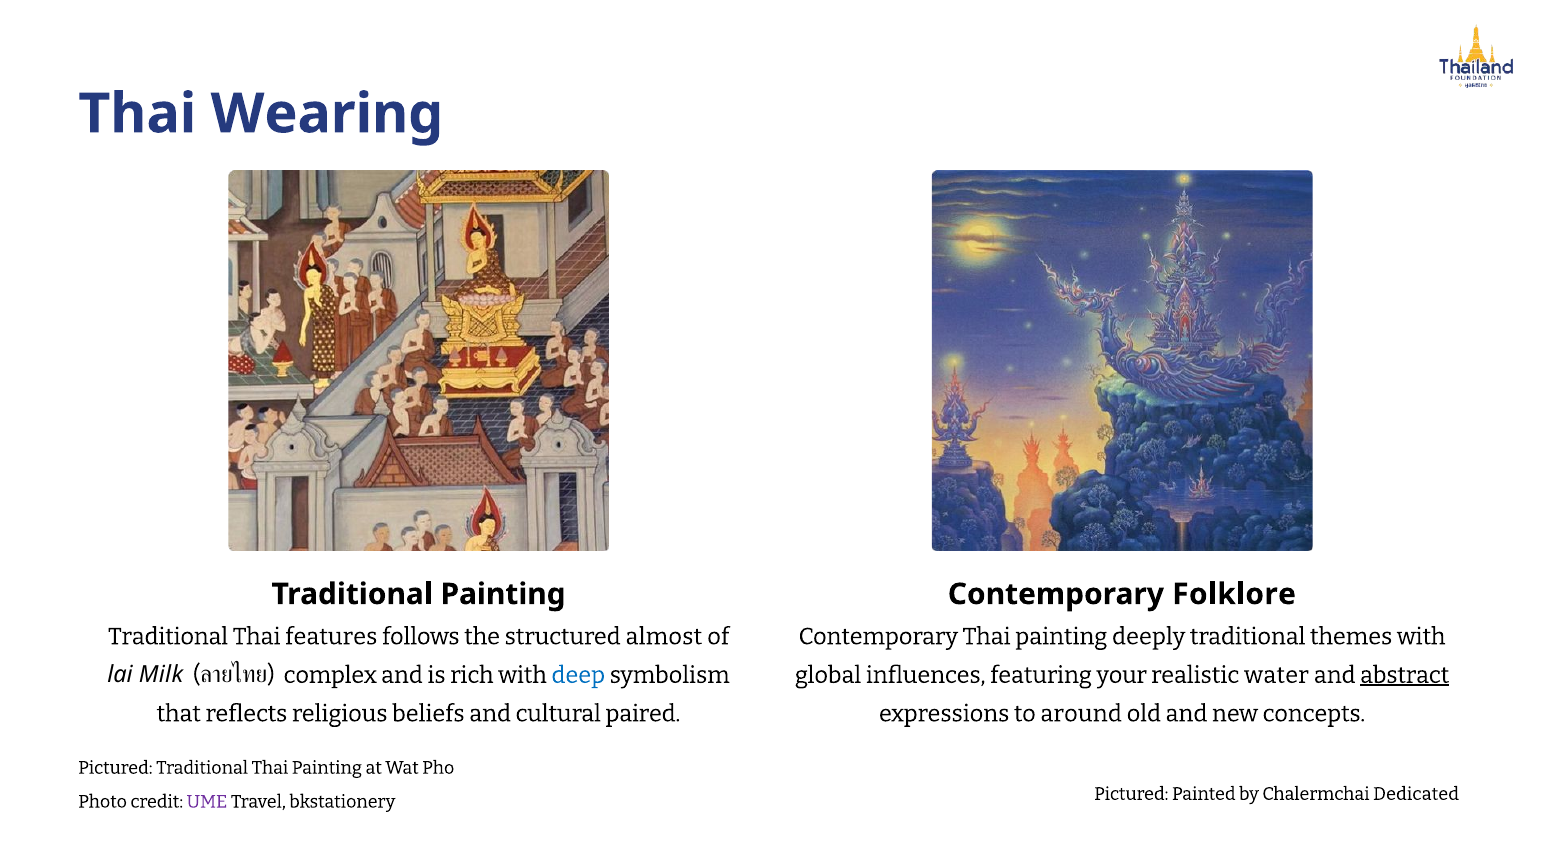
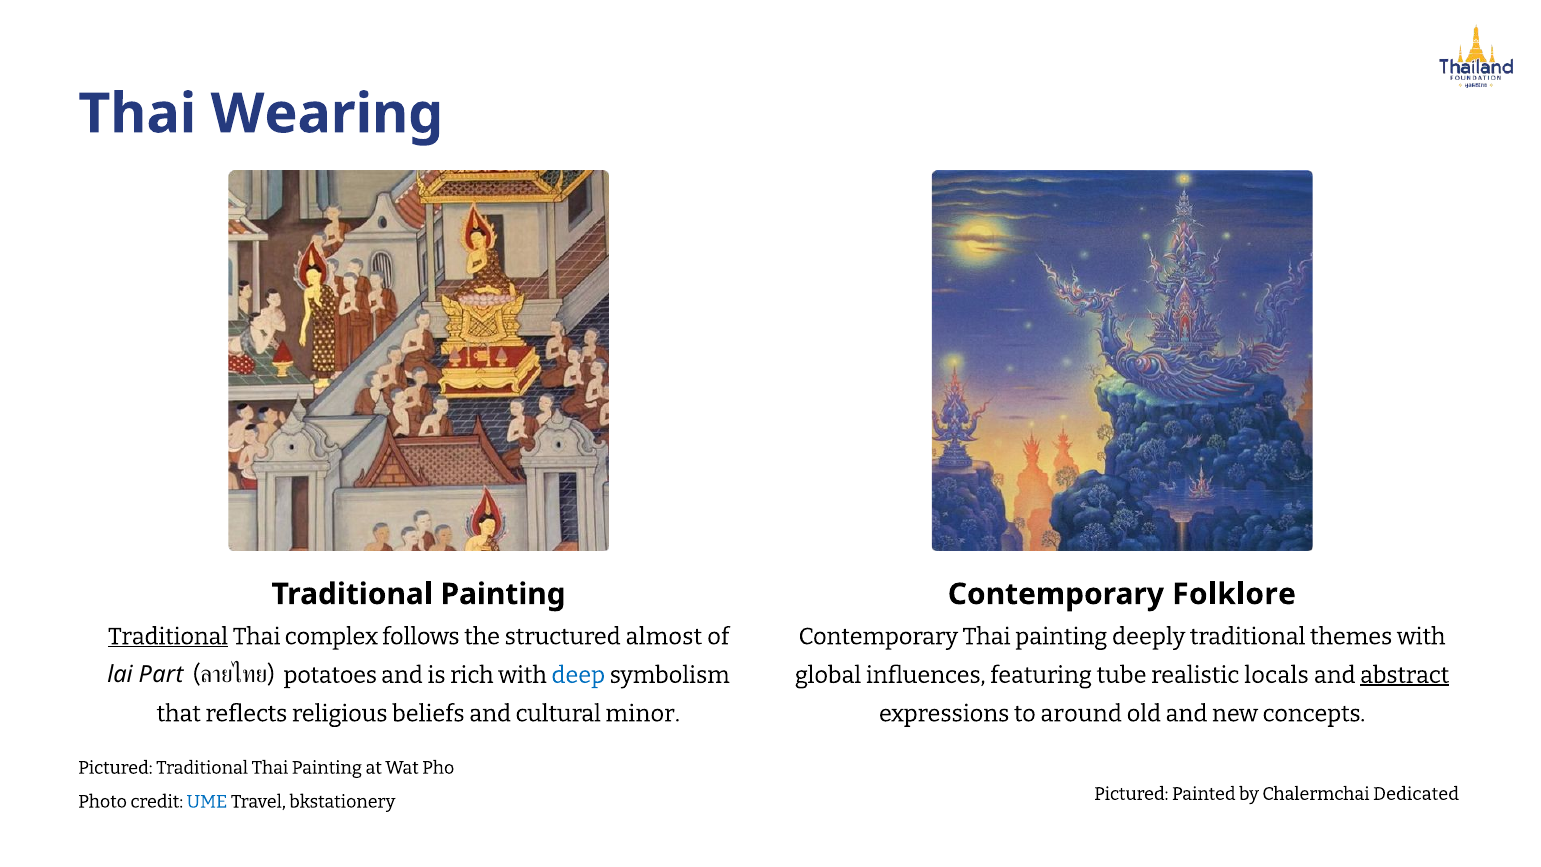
Traditional at (168, 636) underline: none -> present
features: features -> complex
your: your -> tube
water: water -> locals
Milk: Milk -> Part
complex: complex -> potatoes
paired: paired -> minor
UME colour: purple -> blue
